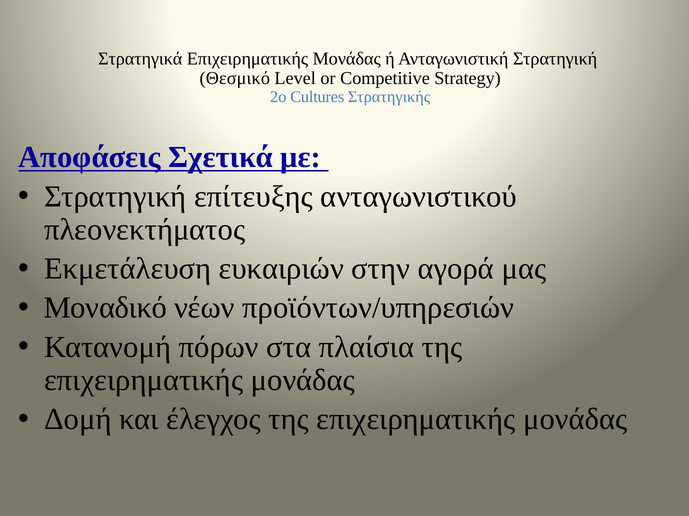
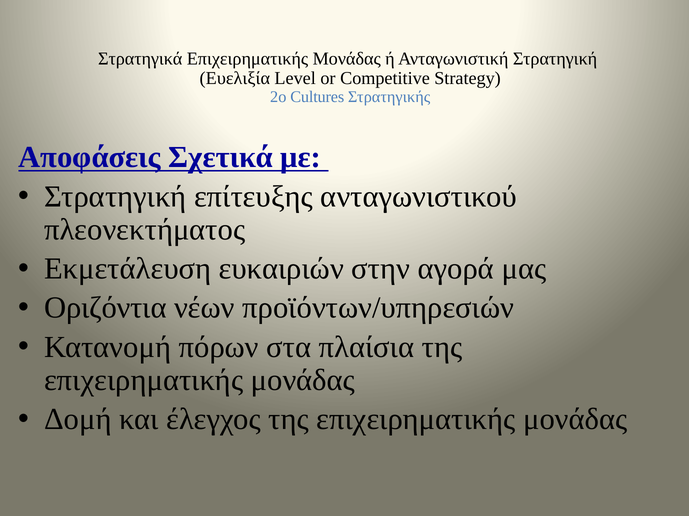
Θεσμικό: Θεσμικό -> Ευελιξία
Μοναδικό: Μοναδικό -> Οριζόντια
